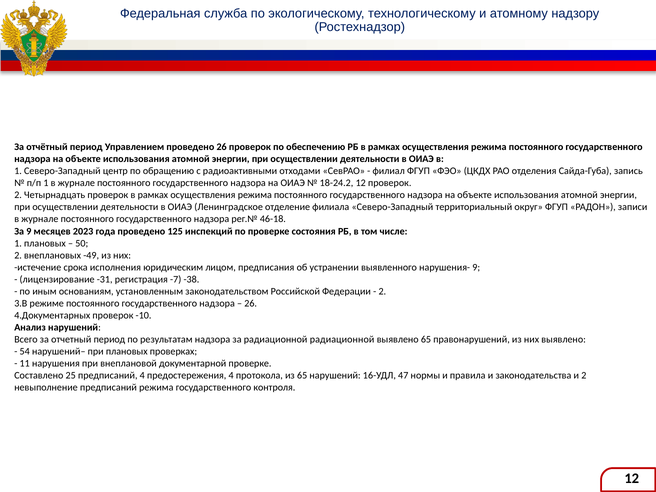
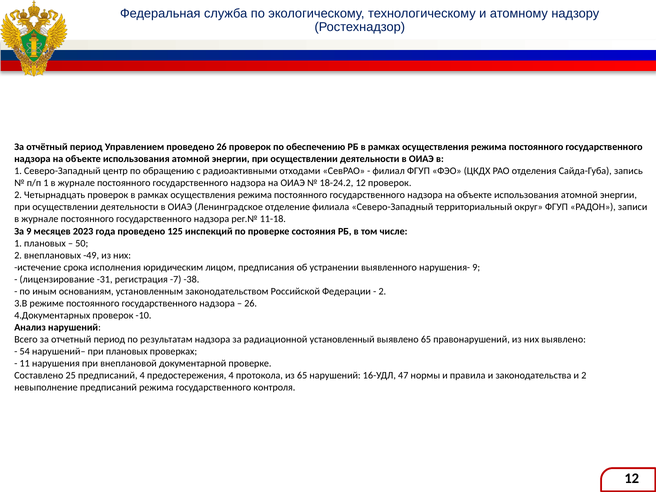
46-18: 46-18 -> 11-18
радиационной радиационной: радиационной -> установленный
